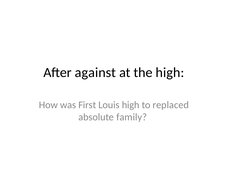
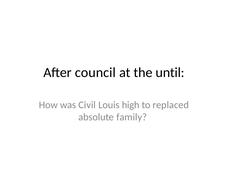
against: against -> council
the high: high -> until
First: First -> Civil
